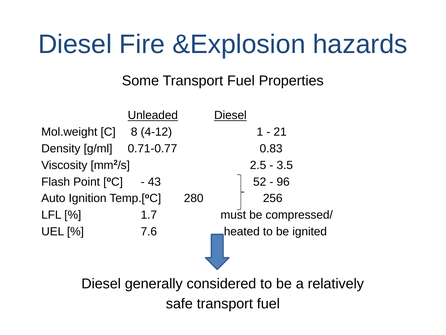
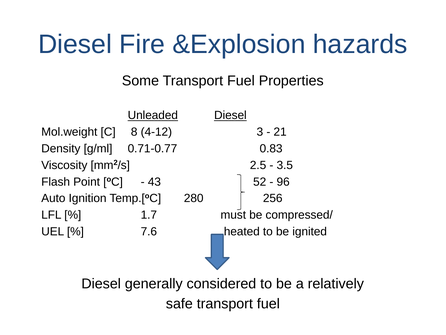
1: 1 -> 3
